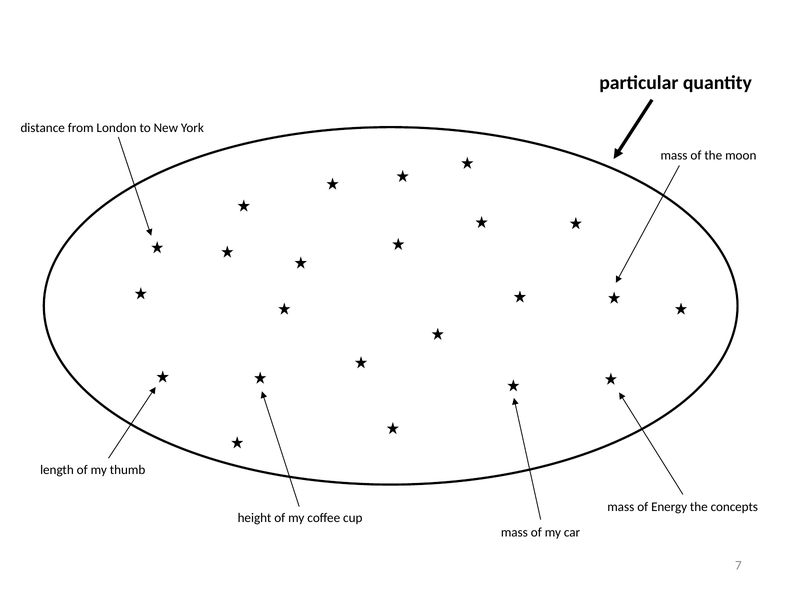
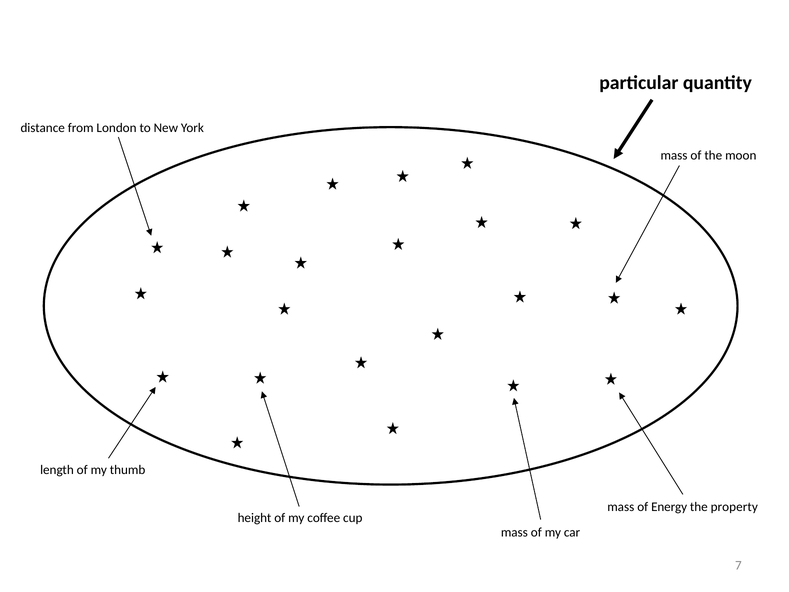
concepts: concepts -> property
